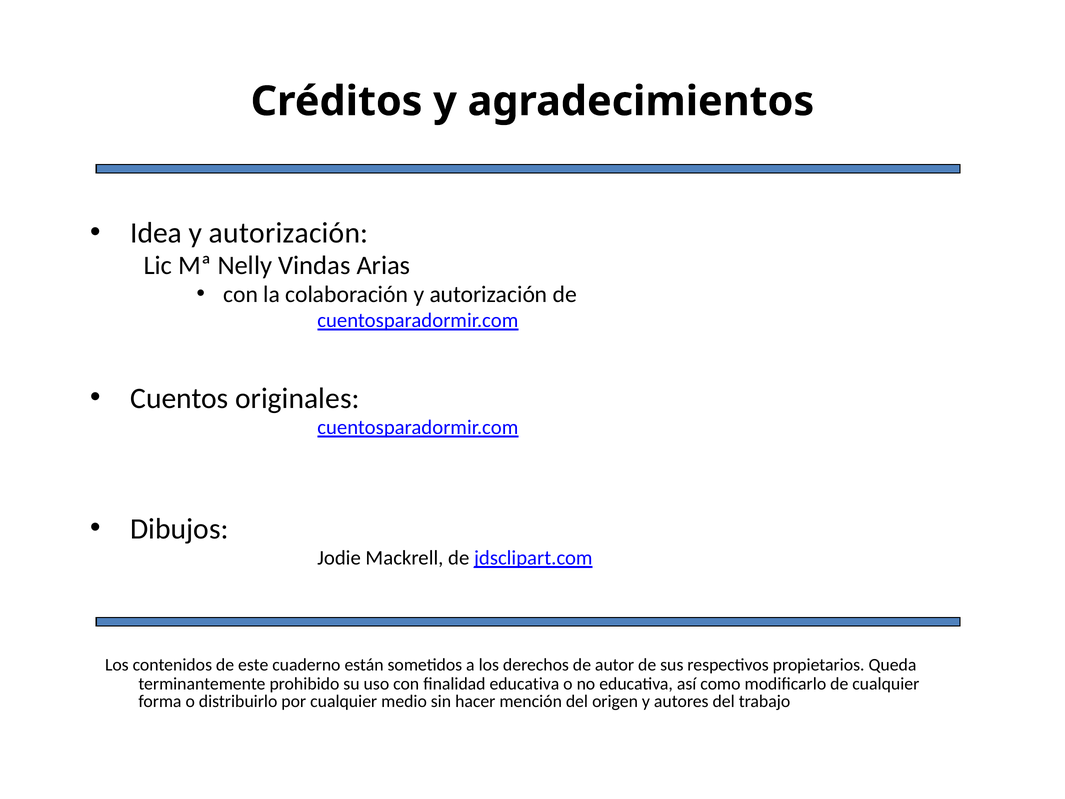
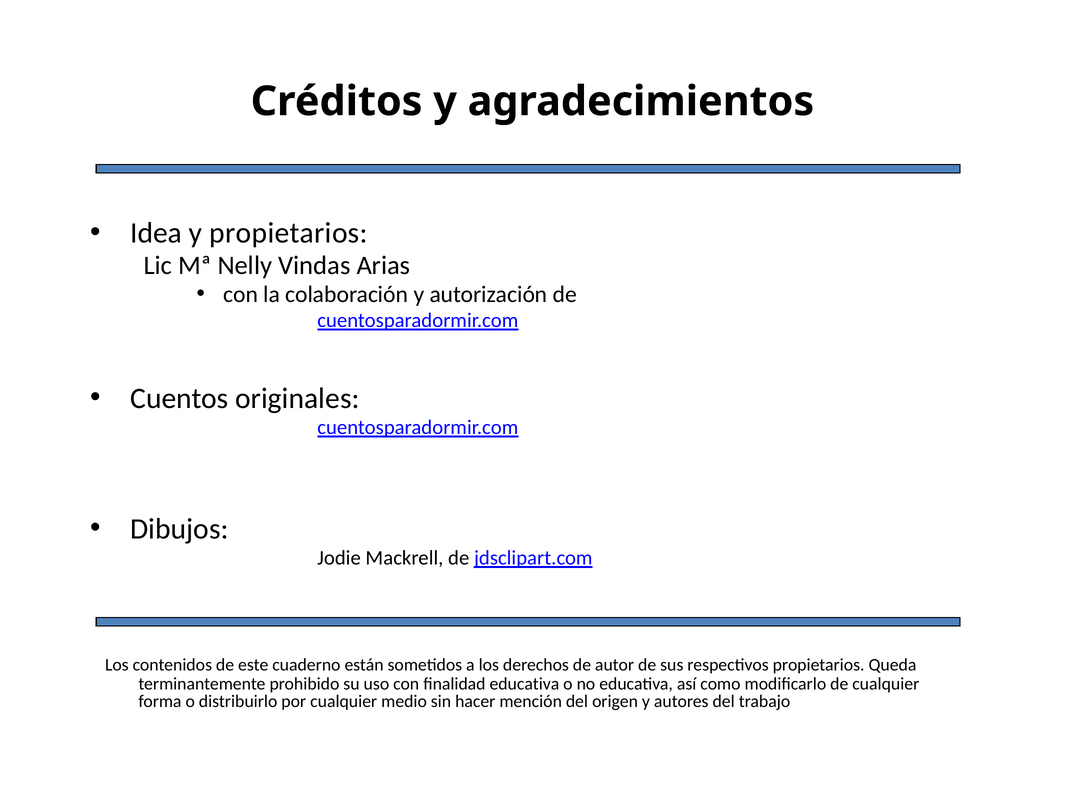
Idea y autorización: autorización -> propietarios
